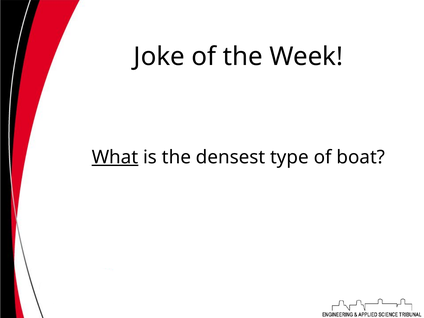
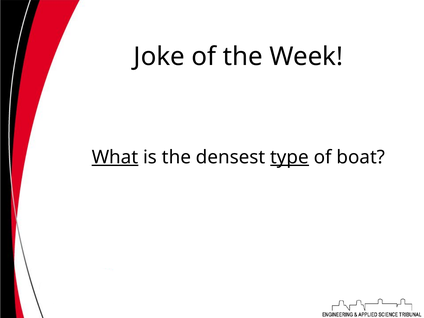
type underline: none -> present
